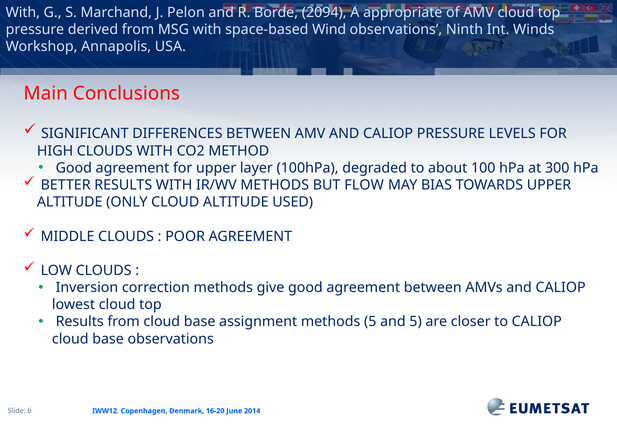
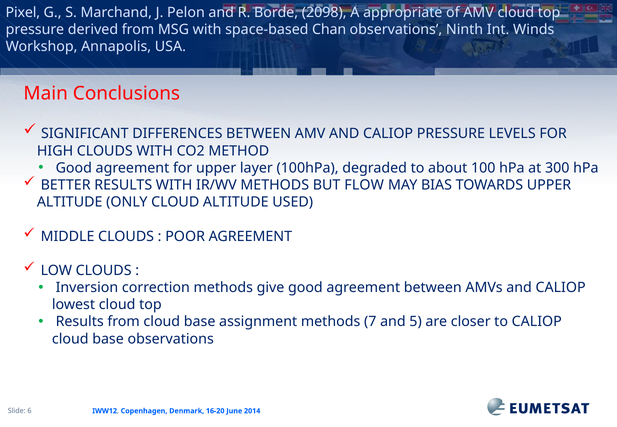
With at (23, 12): With -> Pixel
2094: 2094 -> 2098
Wind: Wind -> Chan
methods 5: 5 -> 7
